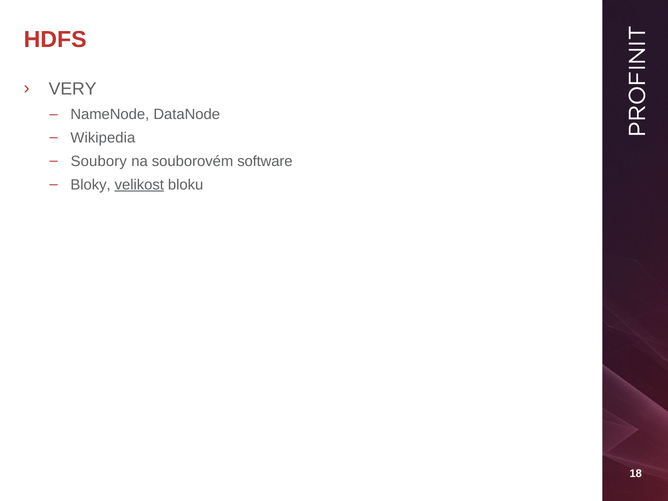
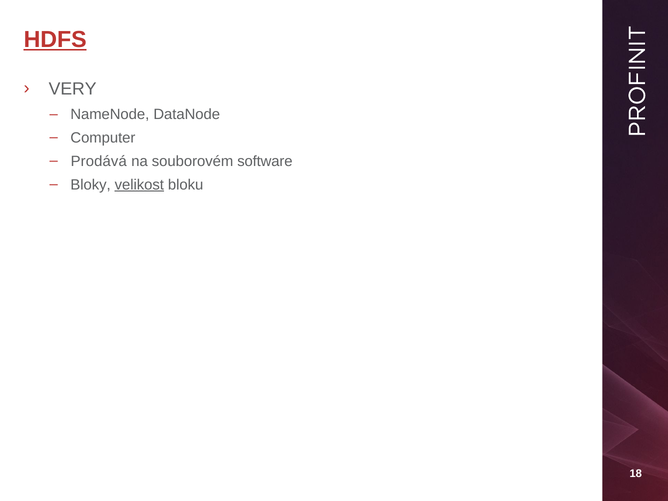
HDFS underline: none -> present
Wikipedia: Wikipedia -> Computer
Soubory: Soubory -> Prodává
